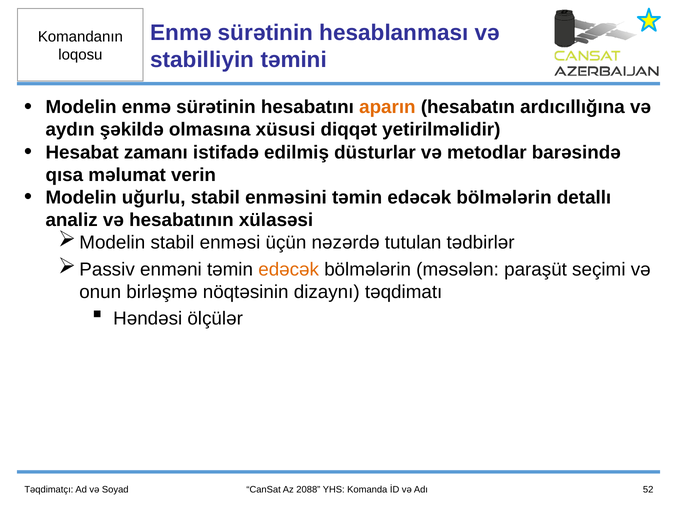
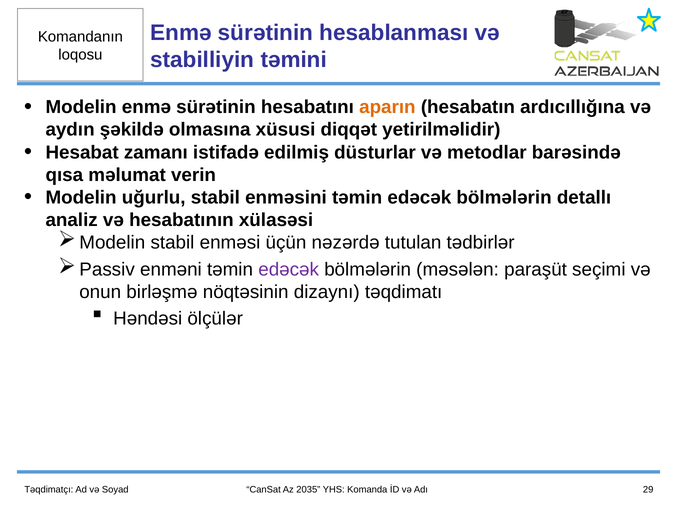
edəcək at (289, 270) colour: orange -> purple
2088: 2088 -> 2035
52: 52 -> 29
